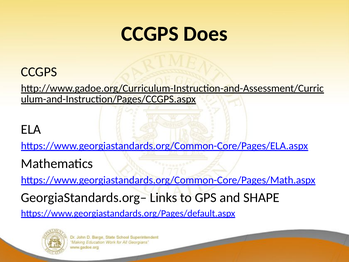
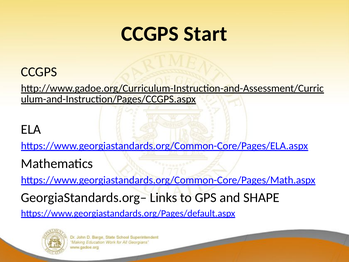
Does: Does -> Start
